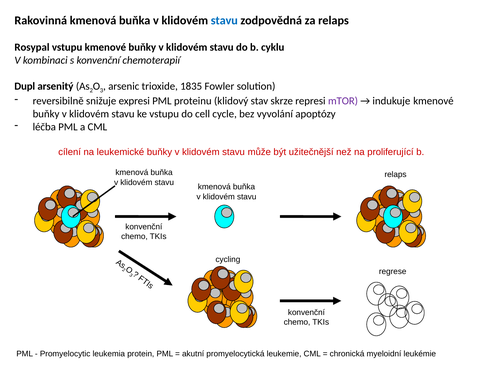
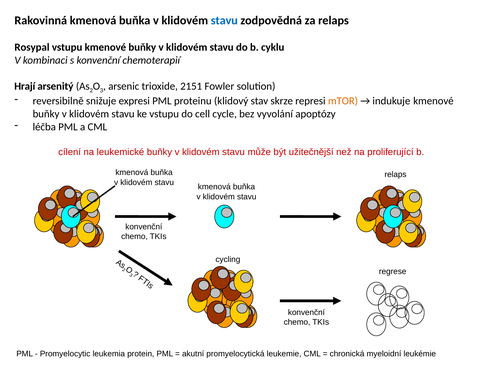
Dupl: Dupl -> Hrají
1835: 1835 -> 2151
mTOR colour: purple -> orange
